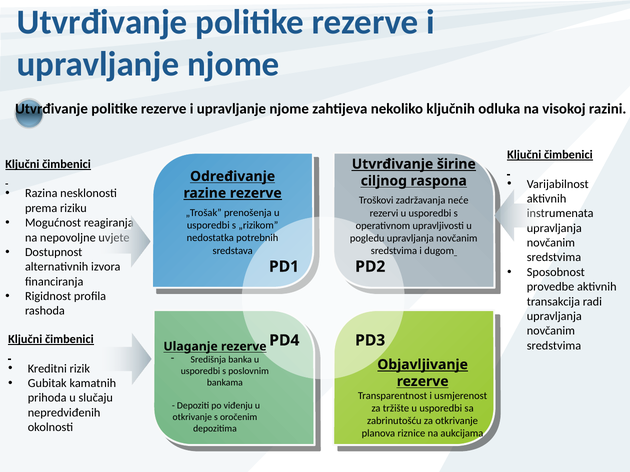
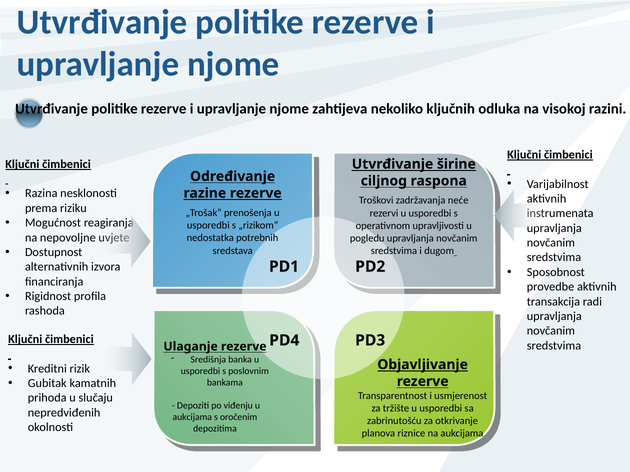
otkrivanje at (192, 418): otkrivanje -> aukcijama
